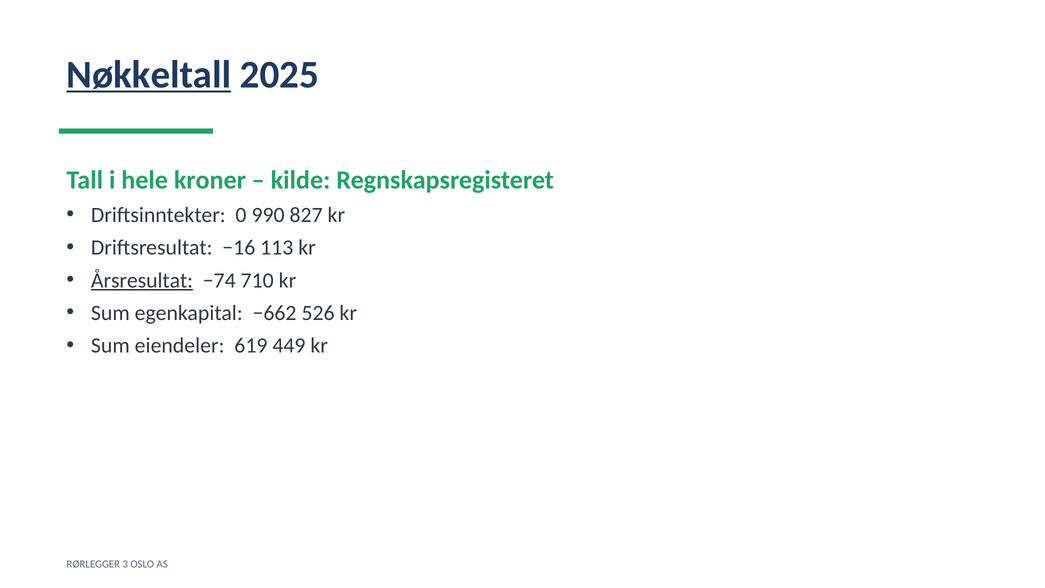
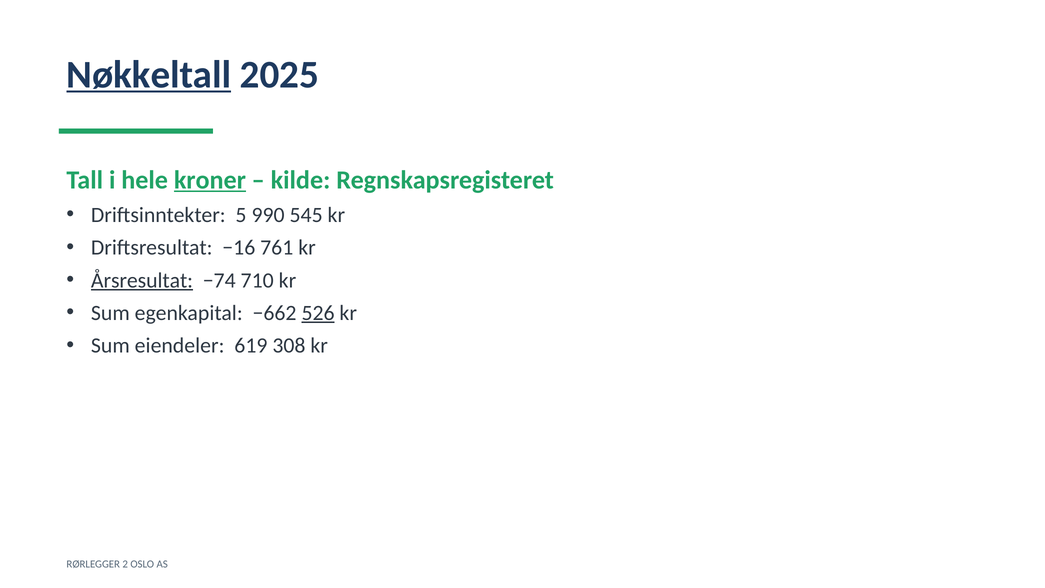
kroner underline: none -> present
0: 0 -> 5
827: 827 -> 545
113: 113 -> 761
526 underline: none -> present
449: 449 -> 308
3: 3 -> 2
